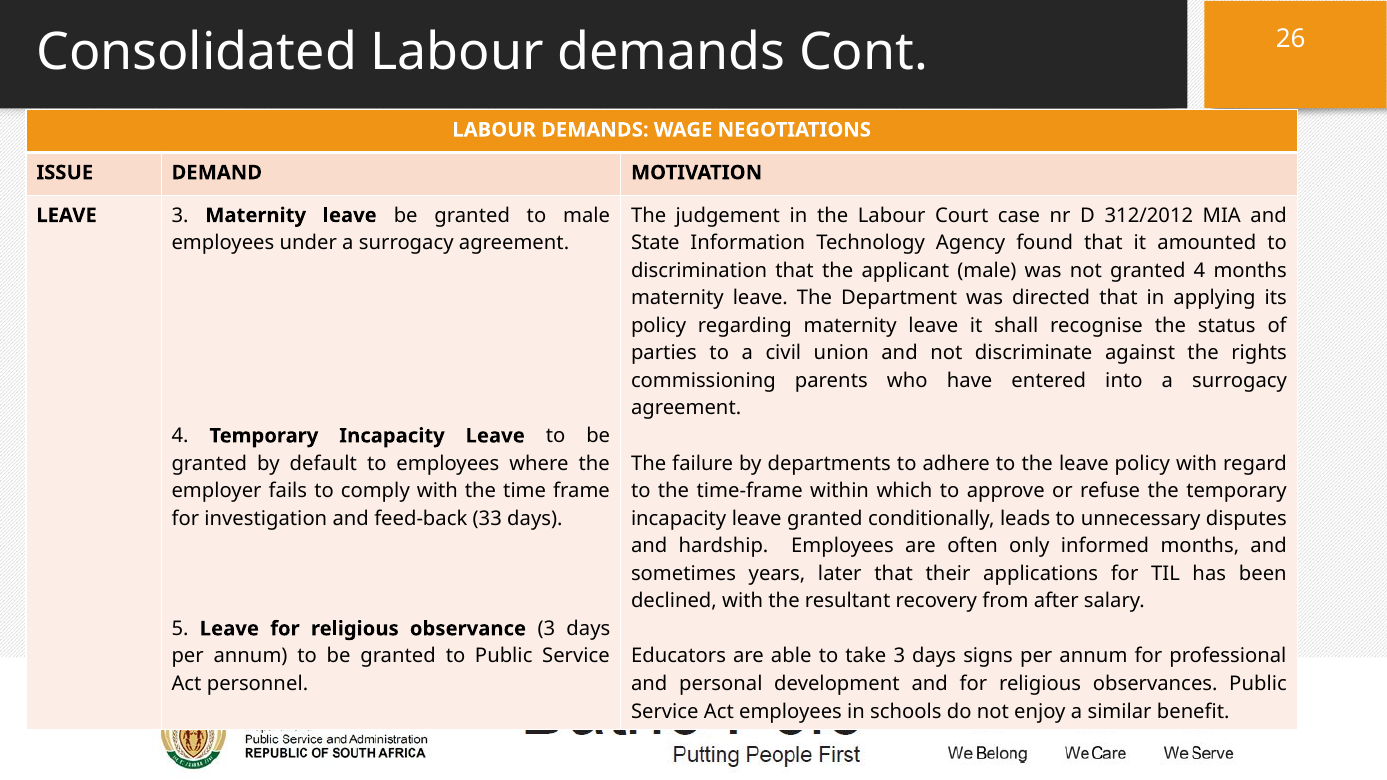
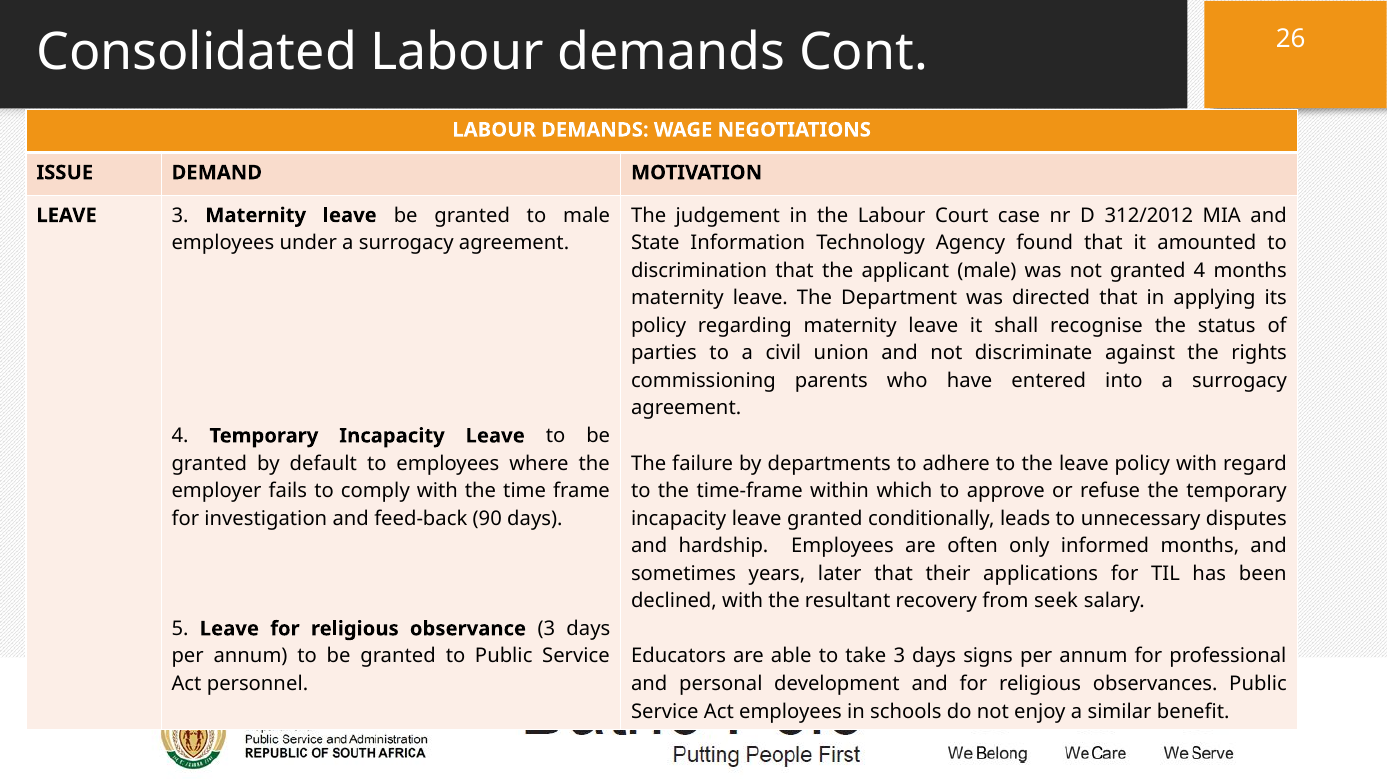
33: 33 -> 90
after: after -> seek
